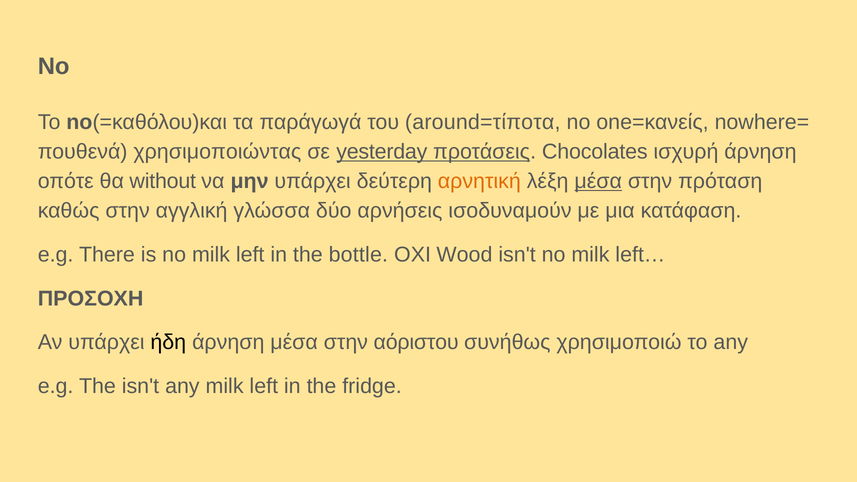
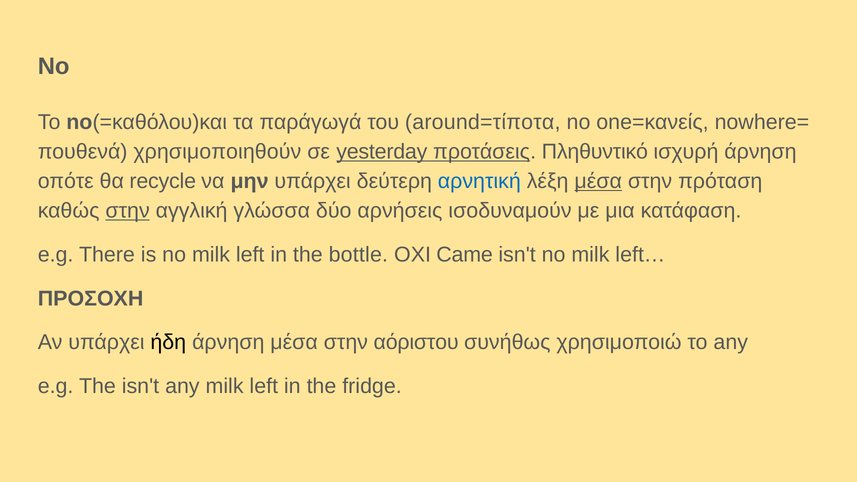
χρησιμοποιώντας: χρησιμοποιώντας -> χρησιμοποιηθούν
Chocolates: Chocolates -> Πληθυντικό
without: without -> recycle
αρνητική colour: orange -> blue
στην at (128, 211) underline: none -> present
Wood: Wood -> Came
